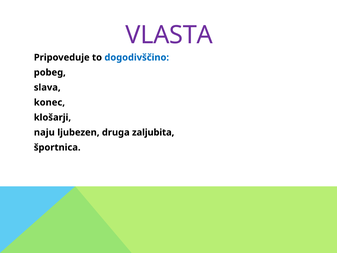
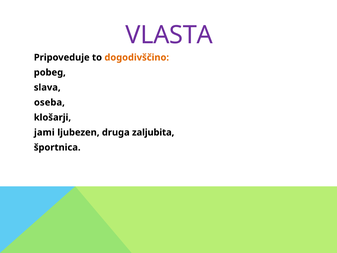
dogodivščino colour: blue -> orange
konec: konec -> oseba
naju: naju -> jami
